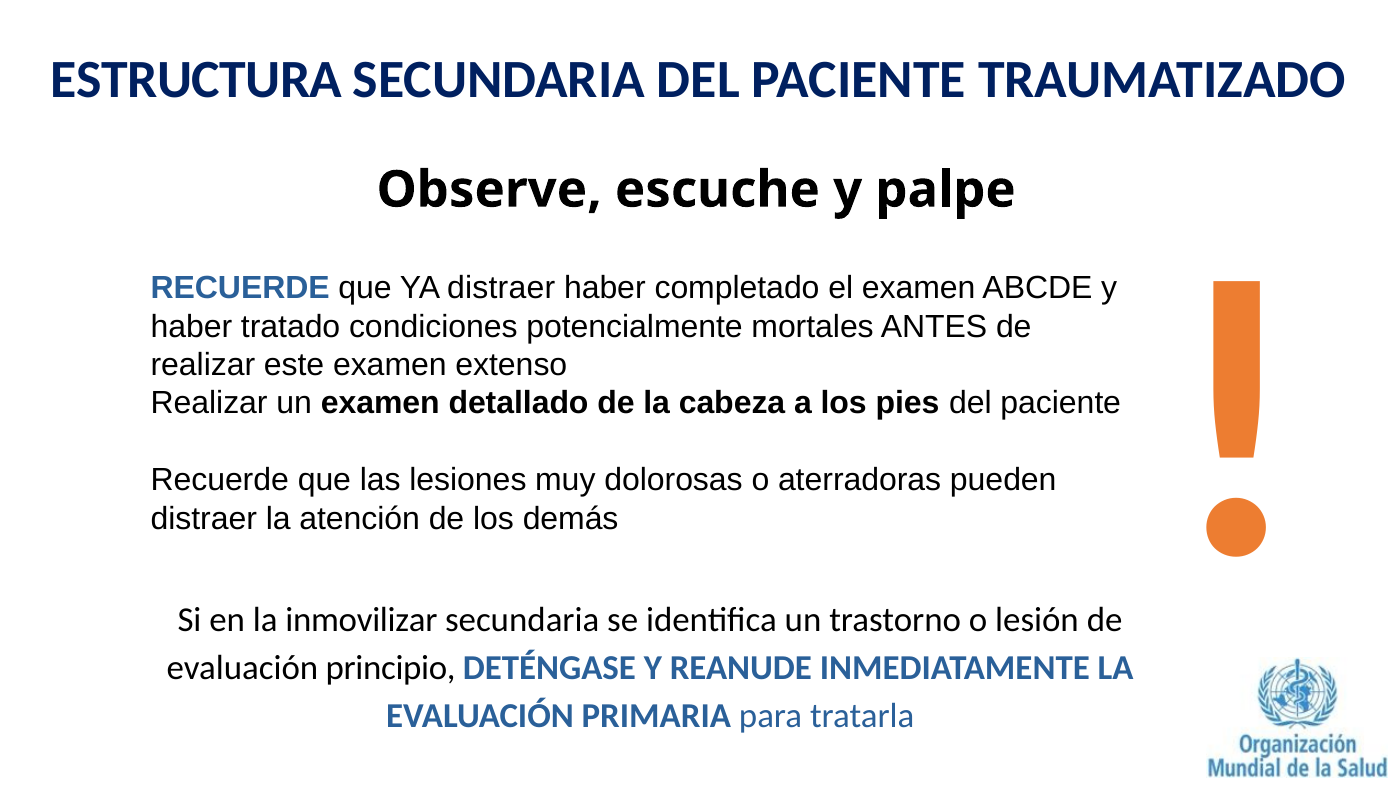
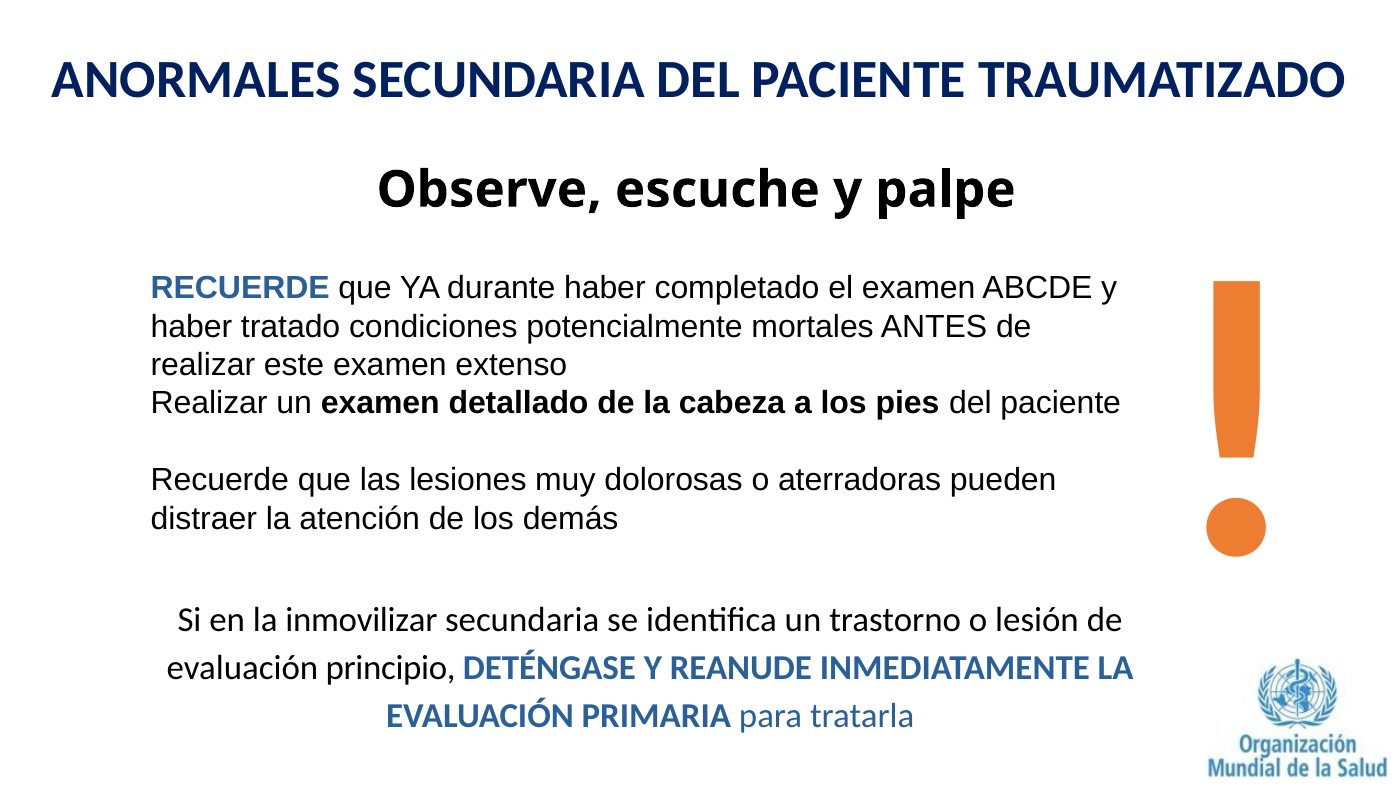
ESTRUCTURA: ESTRUCTURA -> ANORMALES
YA distraer: distraer -> durante
